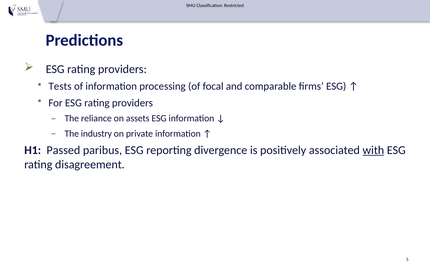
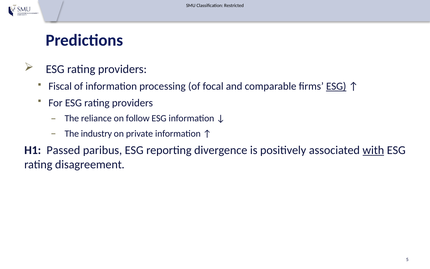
Tests: Tests -> Fiscal
ESG at (336, 86) underline: none -> present
assets: assets -> follow
